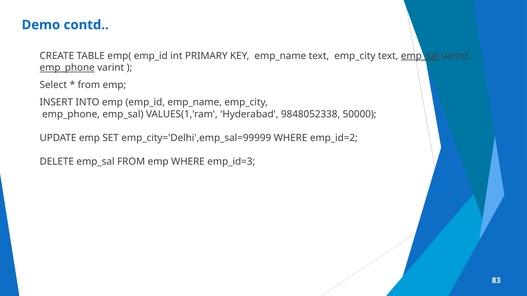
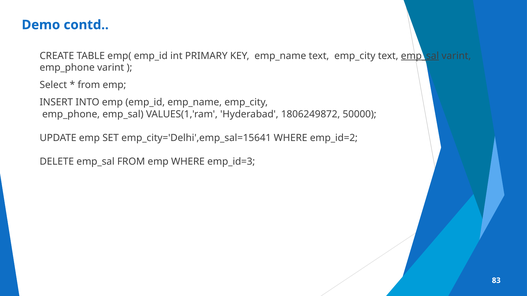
emp_phone at (67, 68) underline: present -> none
9848052338: 9848052338 -> 1806249872
emp_city='Delhi',emp_sal=99999: emp_city='Delhi',emp_sal=99999 -> emp_city='Delhi',emp_sal=15641
